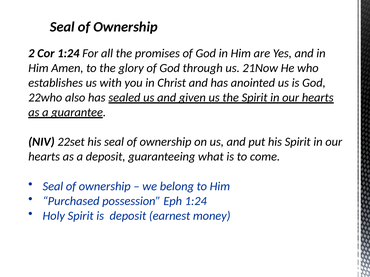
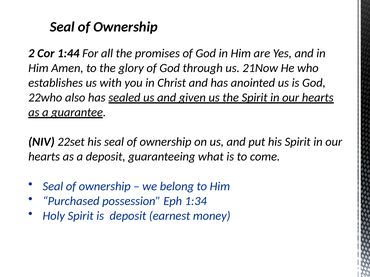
Cor 1:24: 1:24 -> 1:44
Eph 1:24: 1:24 -> 1:34
